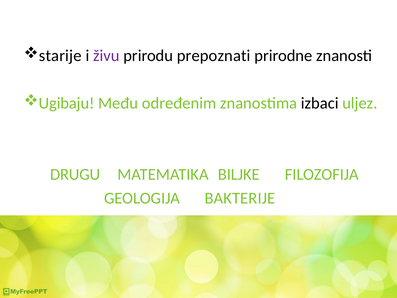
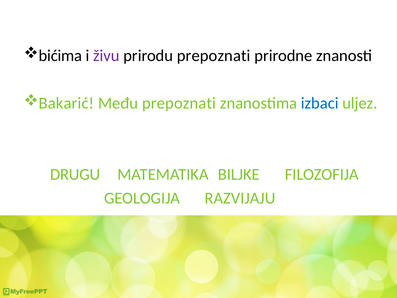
starije: starije -> bićima
Ugibaju: Ugibaju -> Bakarić
Među određenim: određenim -> prepoznati
izbaci colour: black -> blue
BAKTERIJE: BAKTERIJE -> RAZVIJAJU
